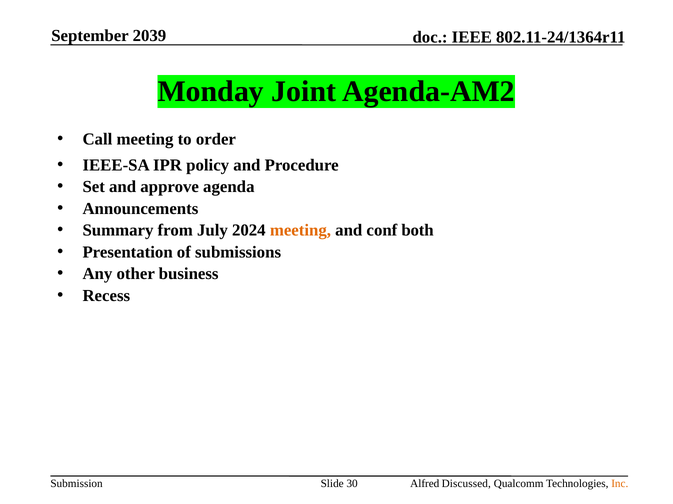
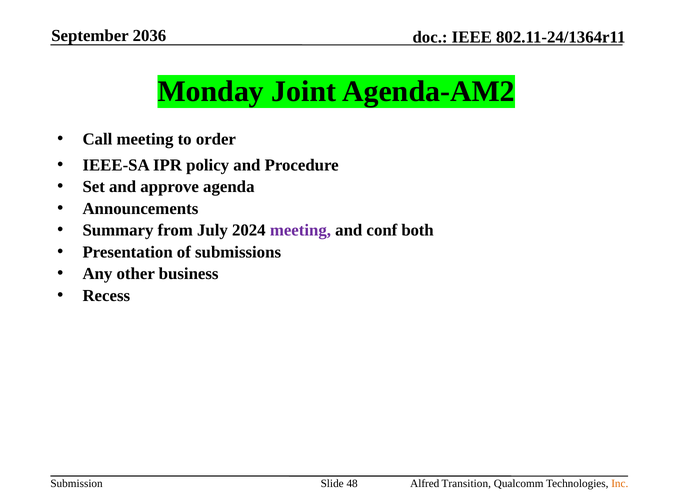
2039: 2039 -> 2036
meeting at (300, 231) colour: orange -> purple
30: 30 -> 48
Discussed: Discussed -> Transition
